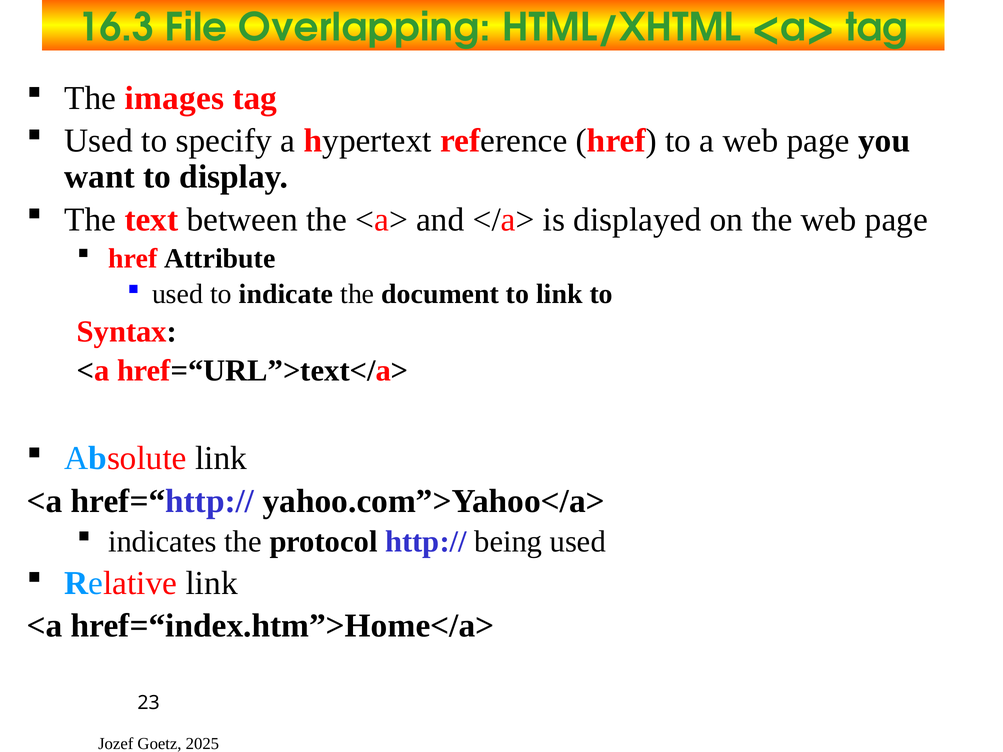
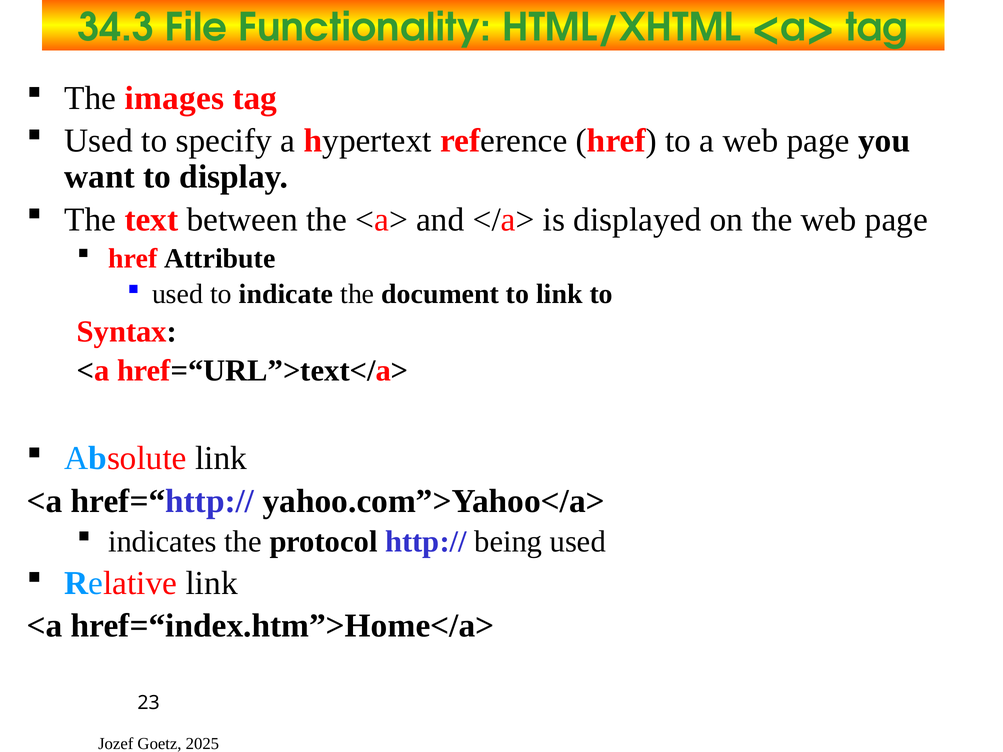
16.3: 16.3 -> 34.3
Overlapping: Overlapping -> Functionality
